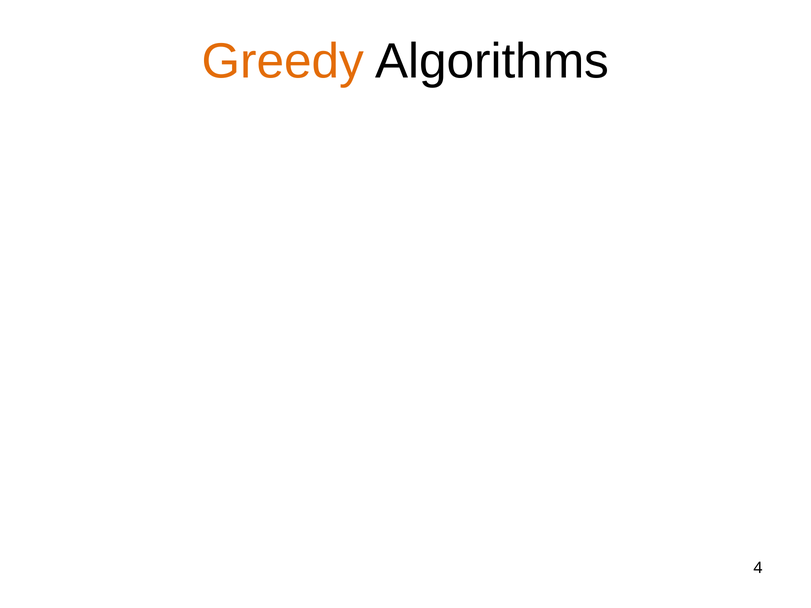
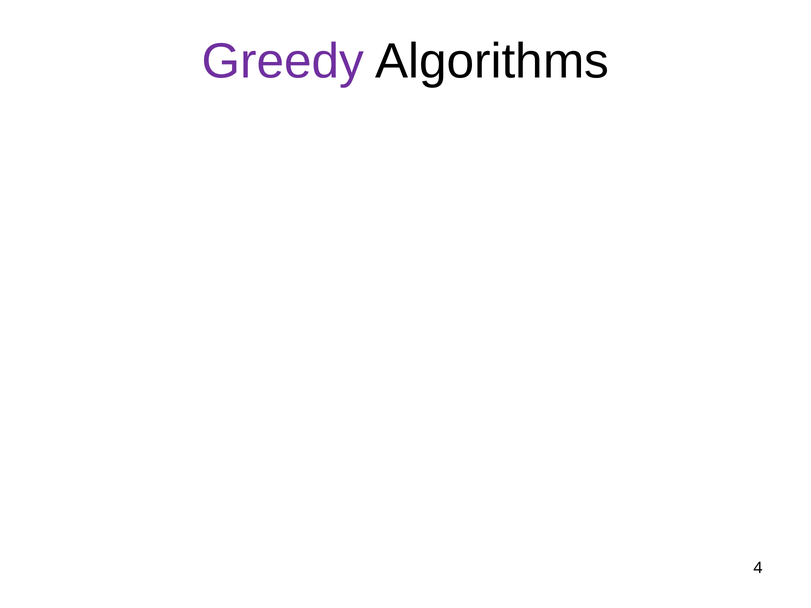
Greedy at (283, 62) colour: orange -> purple
